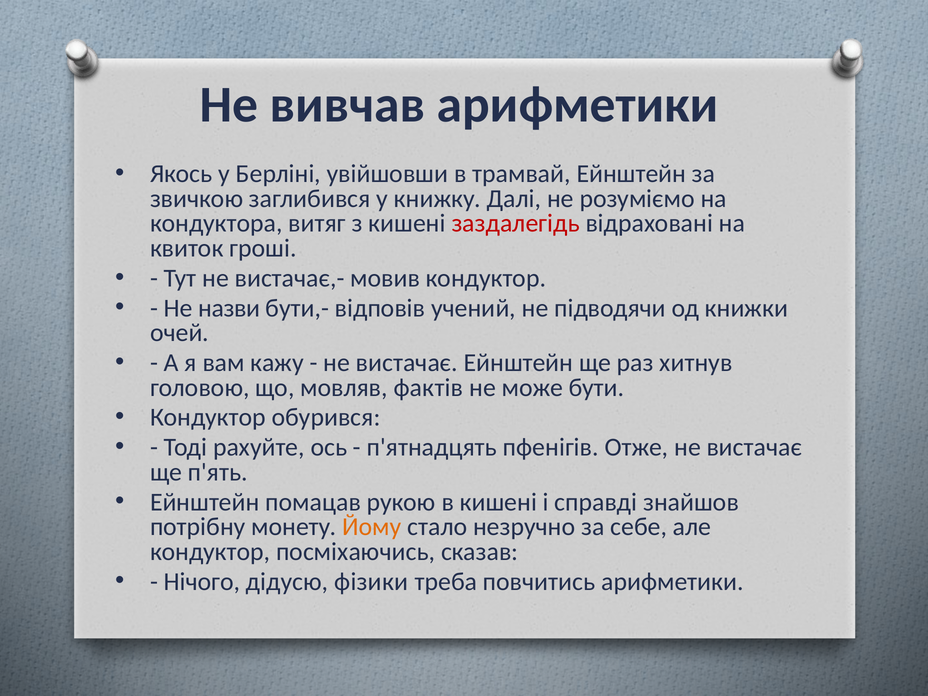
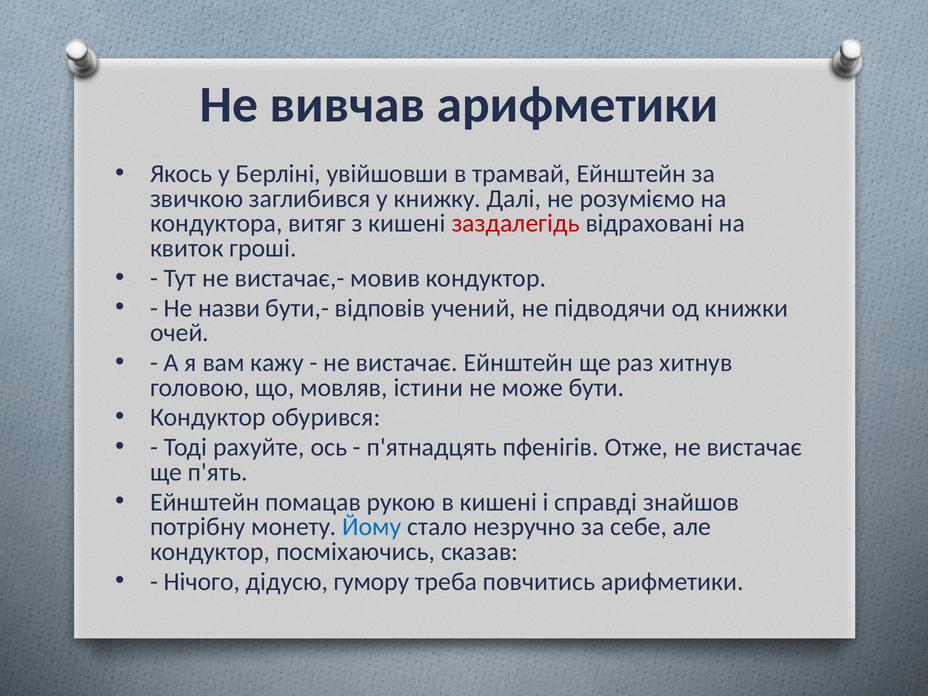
фактів: фактів -> істини
Йому colour: orange -> blue
фізики: фізики -> гумору
